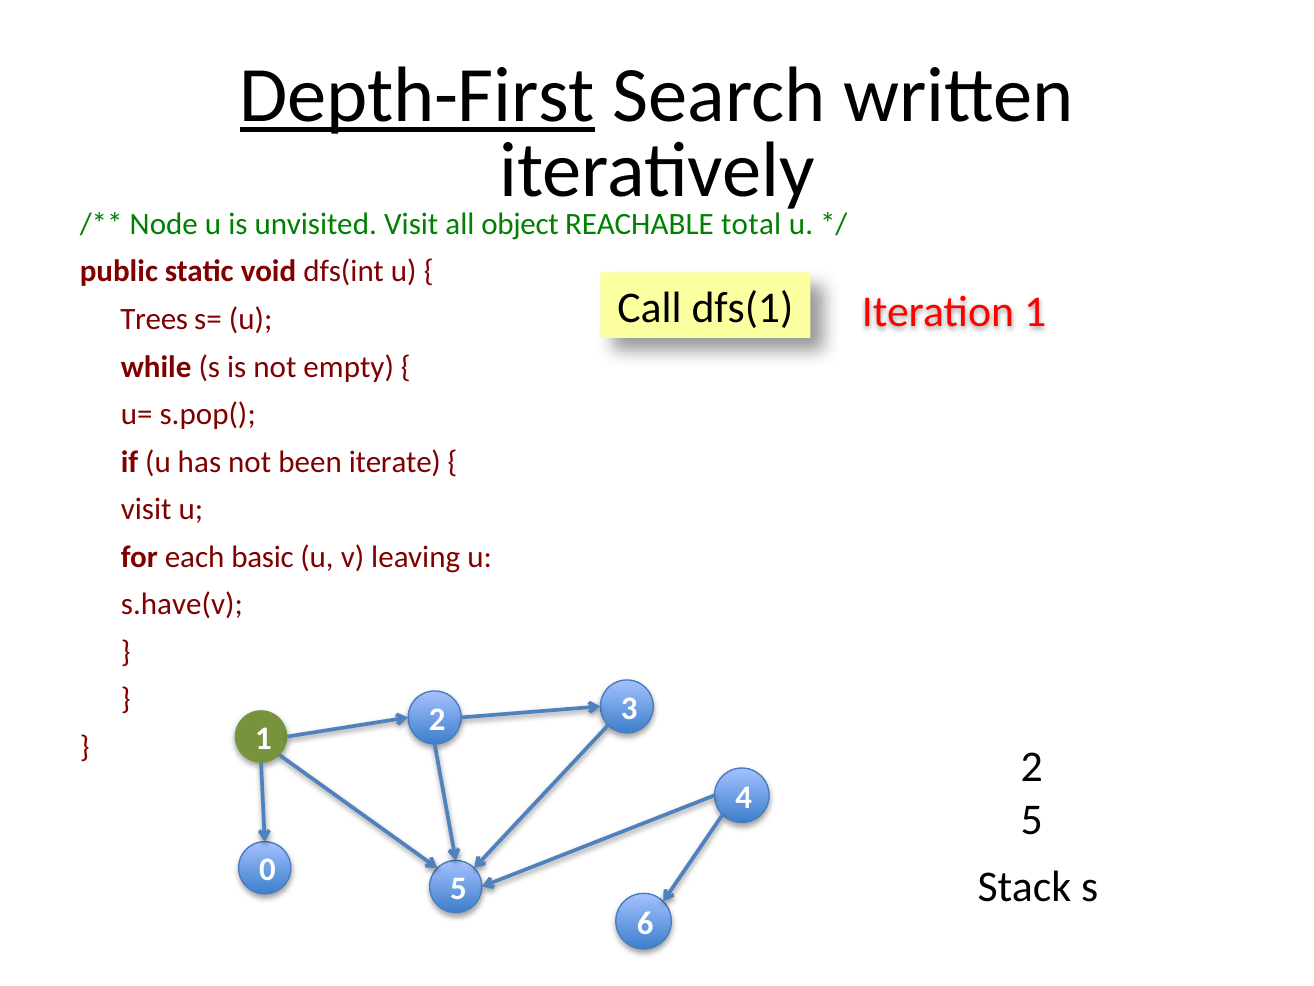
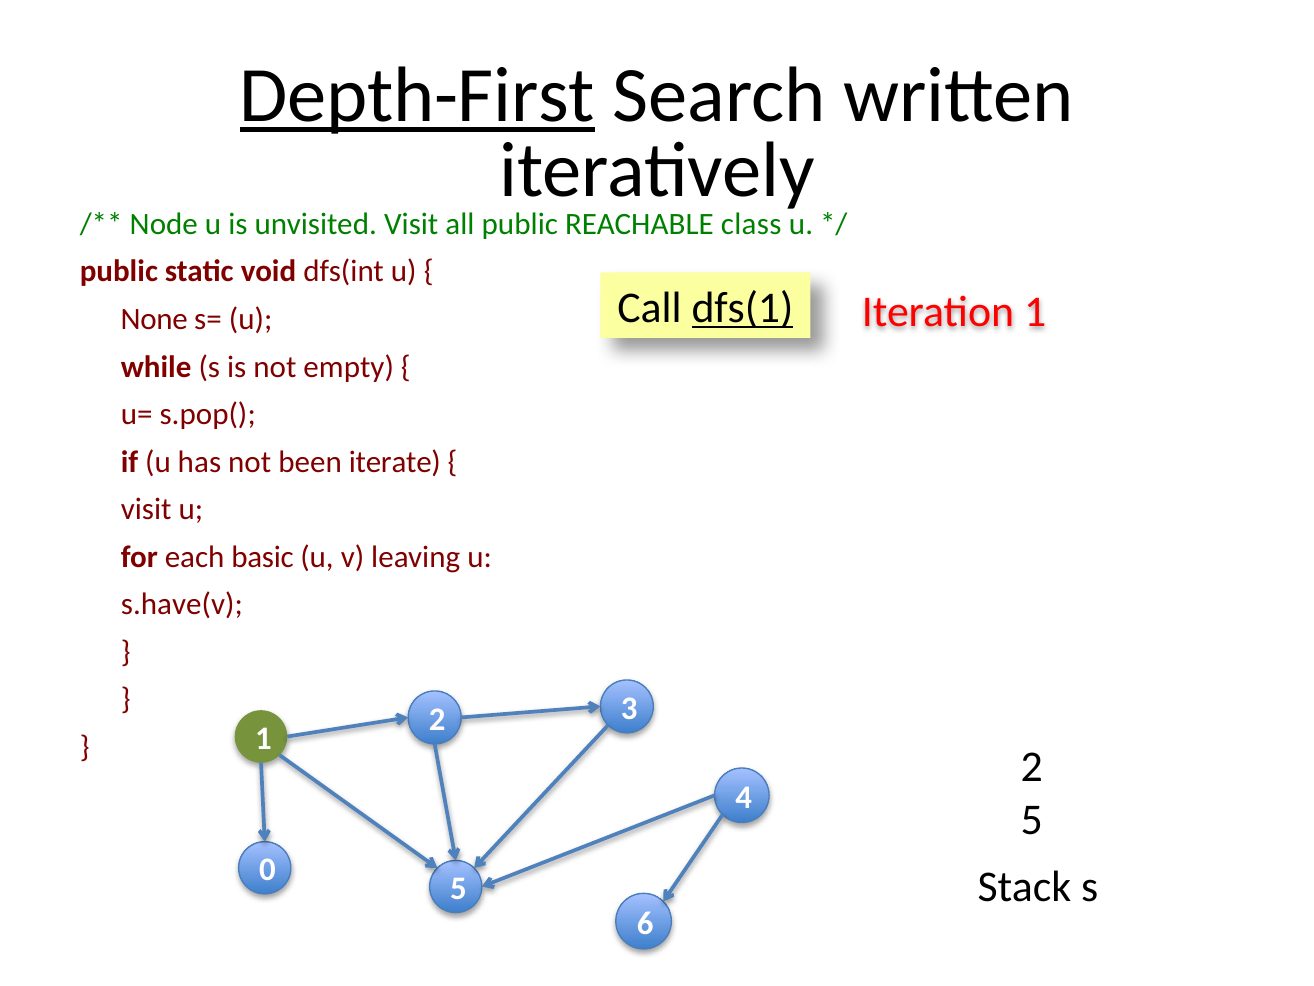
all object: object -> public
total: total -> class
dfs(1 underline: none -> present
Trees: Trees -> None
